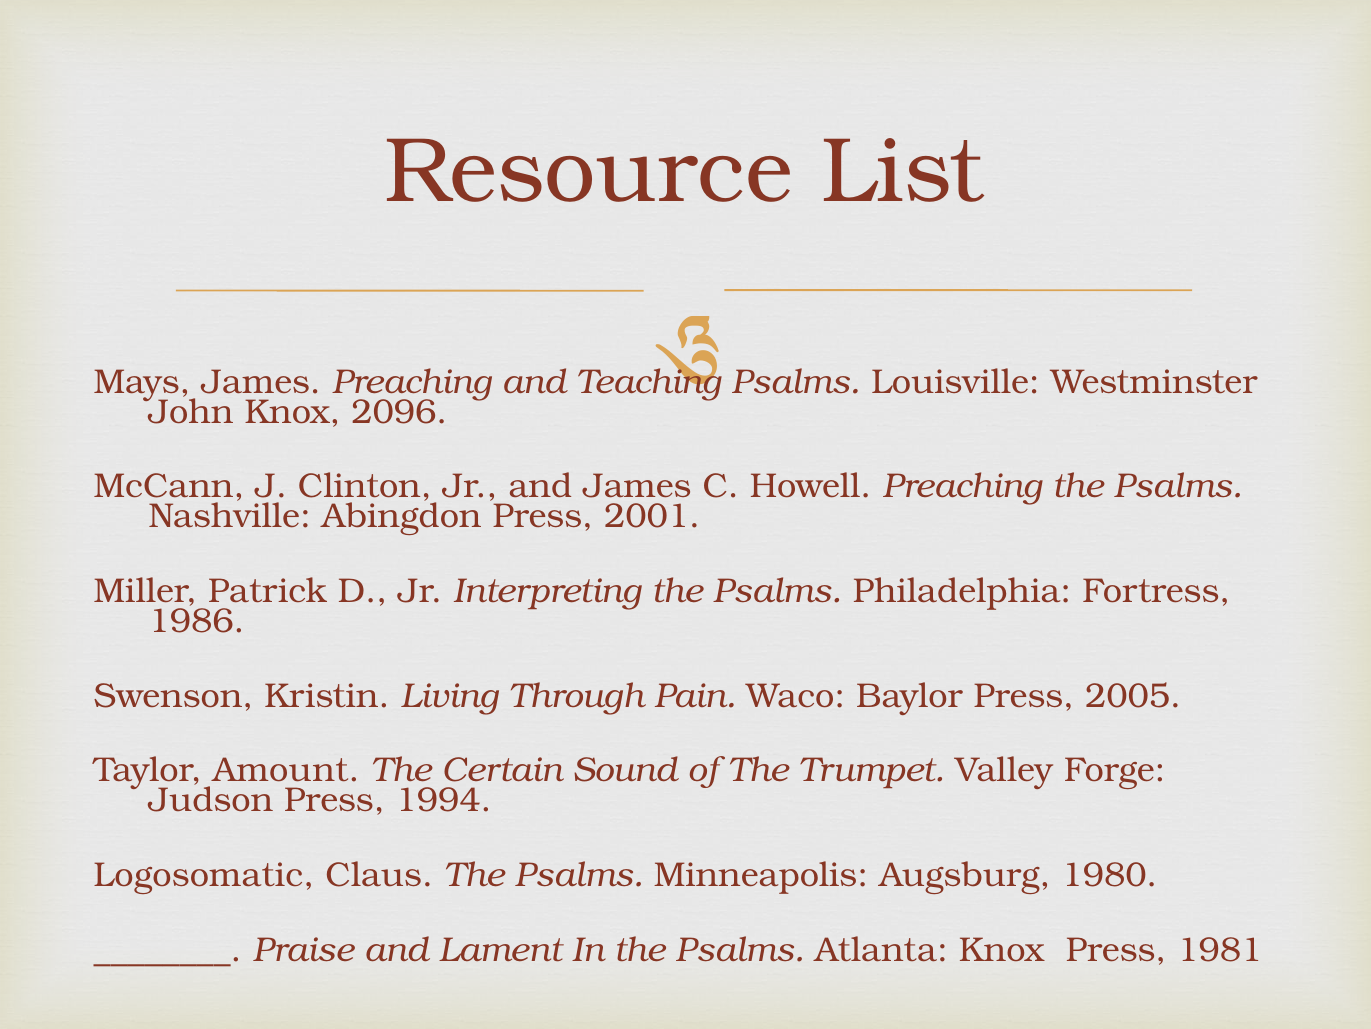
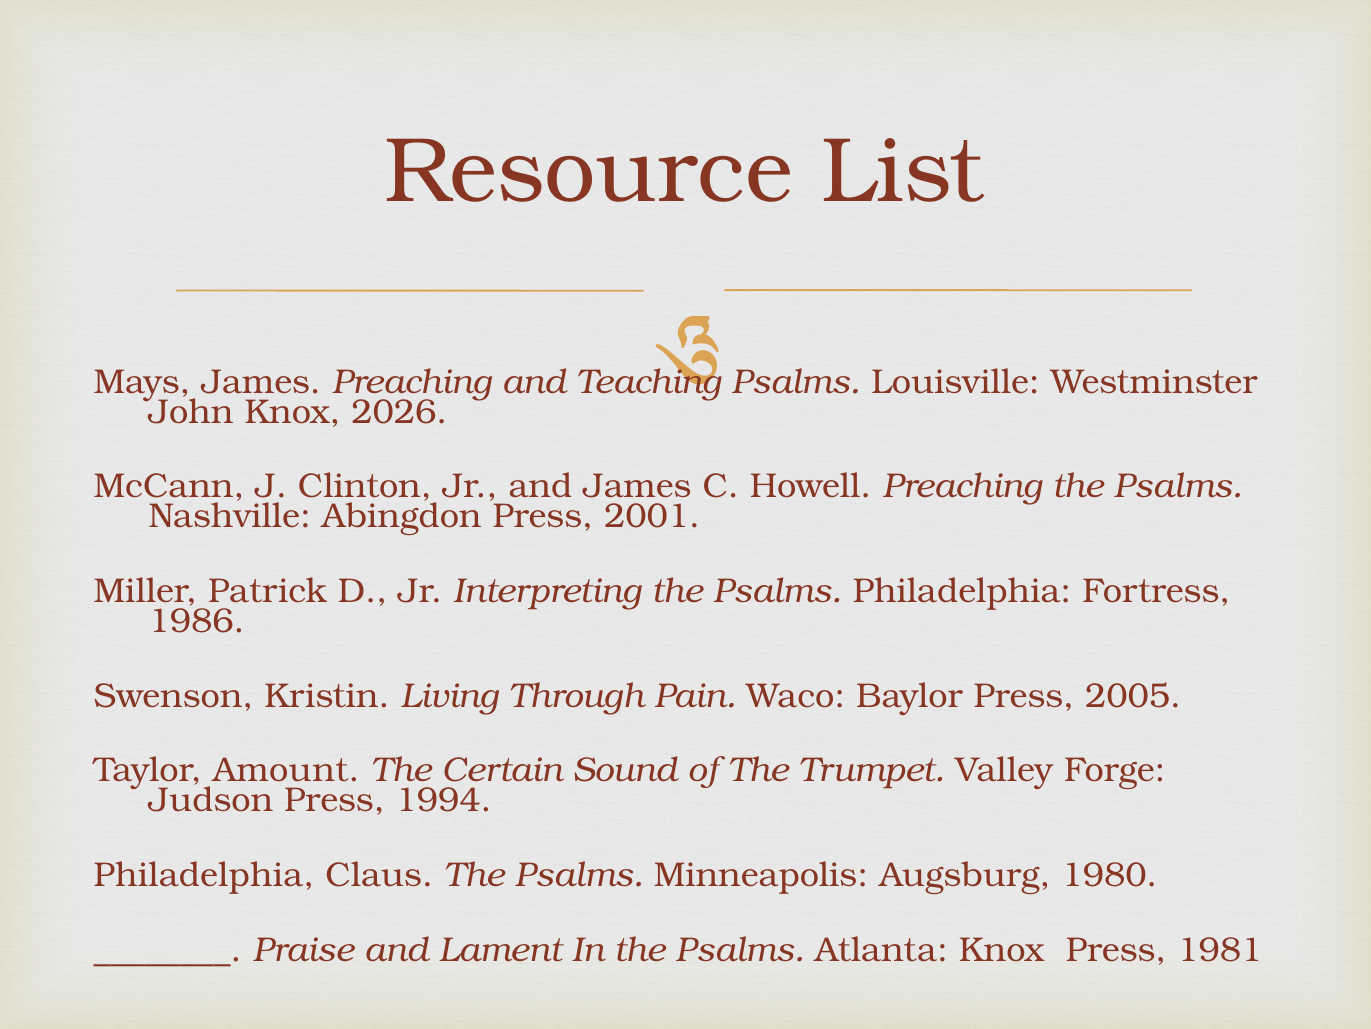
2096: 2096 -> 2026
Logosomatic at (204, 874): Logosomatic -> Philadelphia
